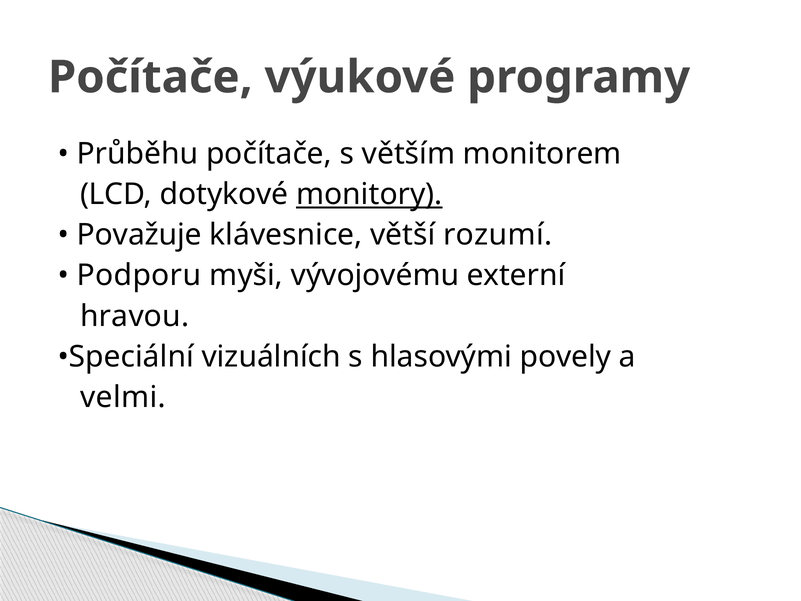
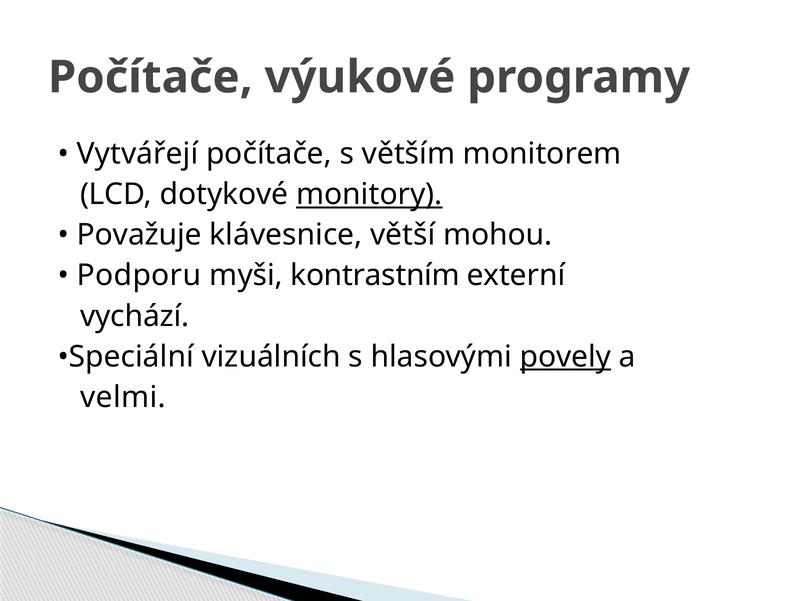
Průběhu: Průběhu -> Vytvářejí
rozumí: rozumí -> mohou
vývojovému: vývojovému -> kontrastním
hravou: hravou -> vychází
povely underline: none -> present
